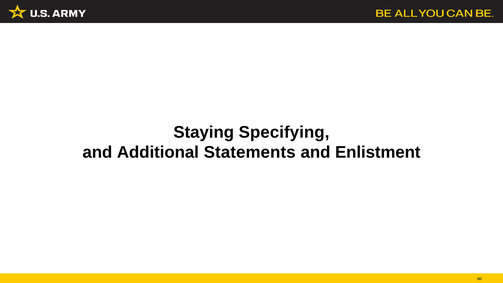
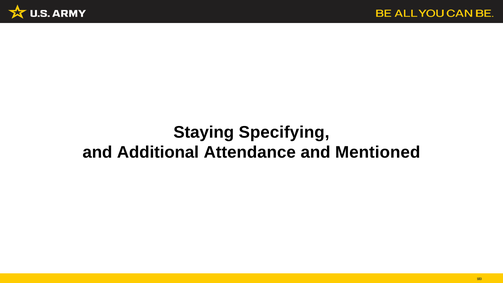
Statements: Statements -> Attendance
Enlistment: Enlistment -> Mentioned
